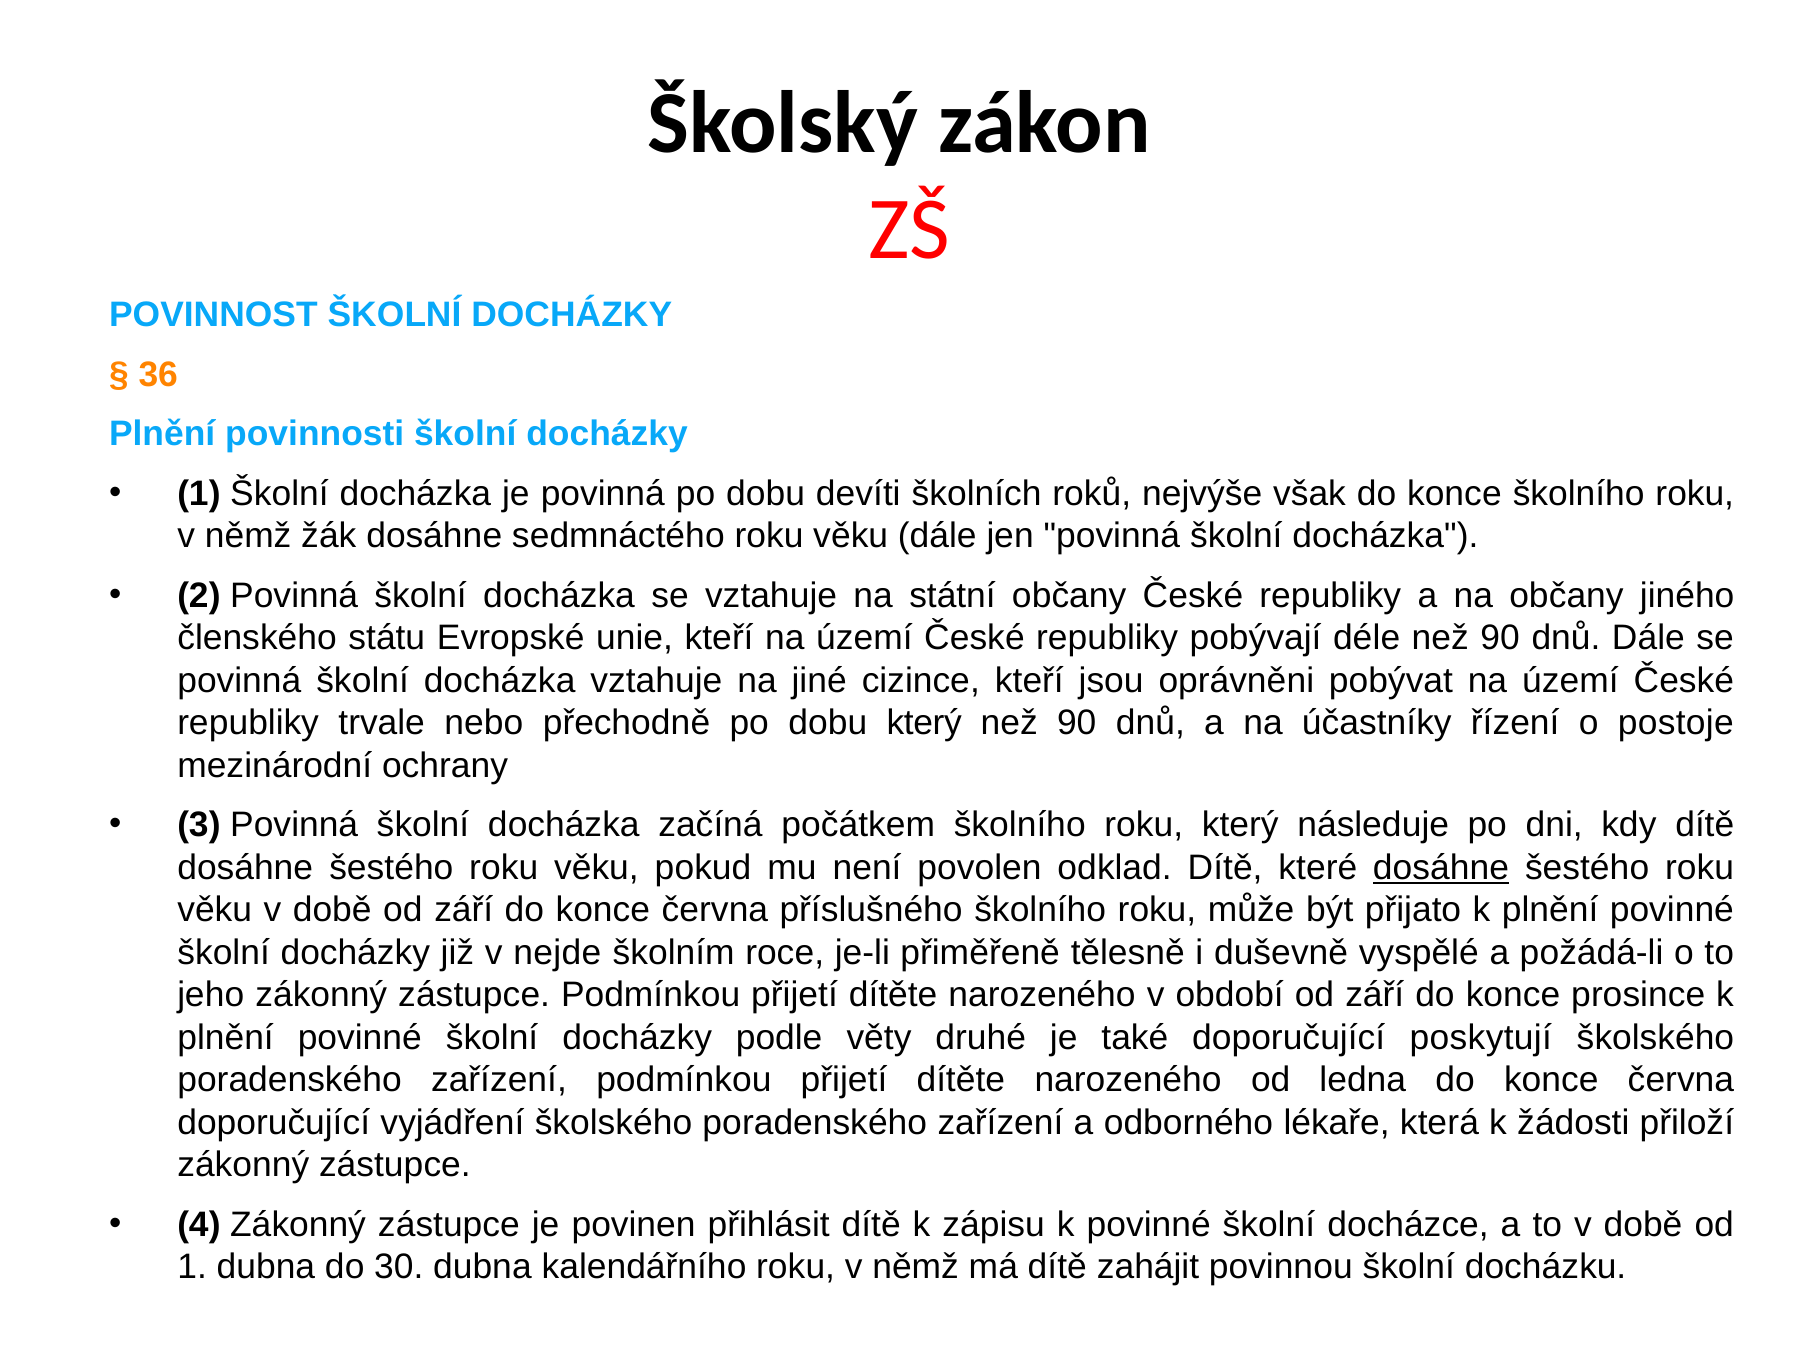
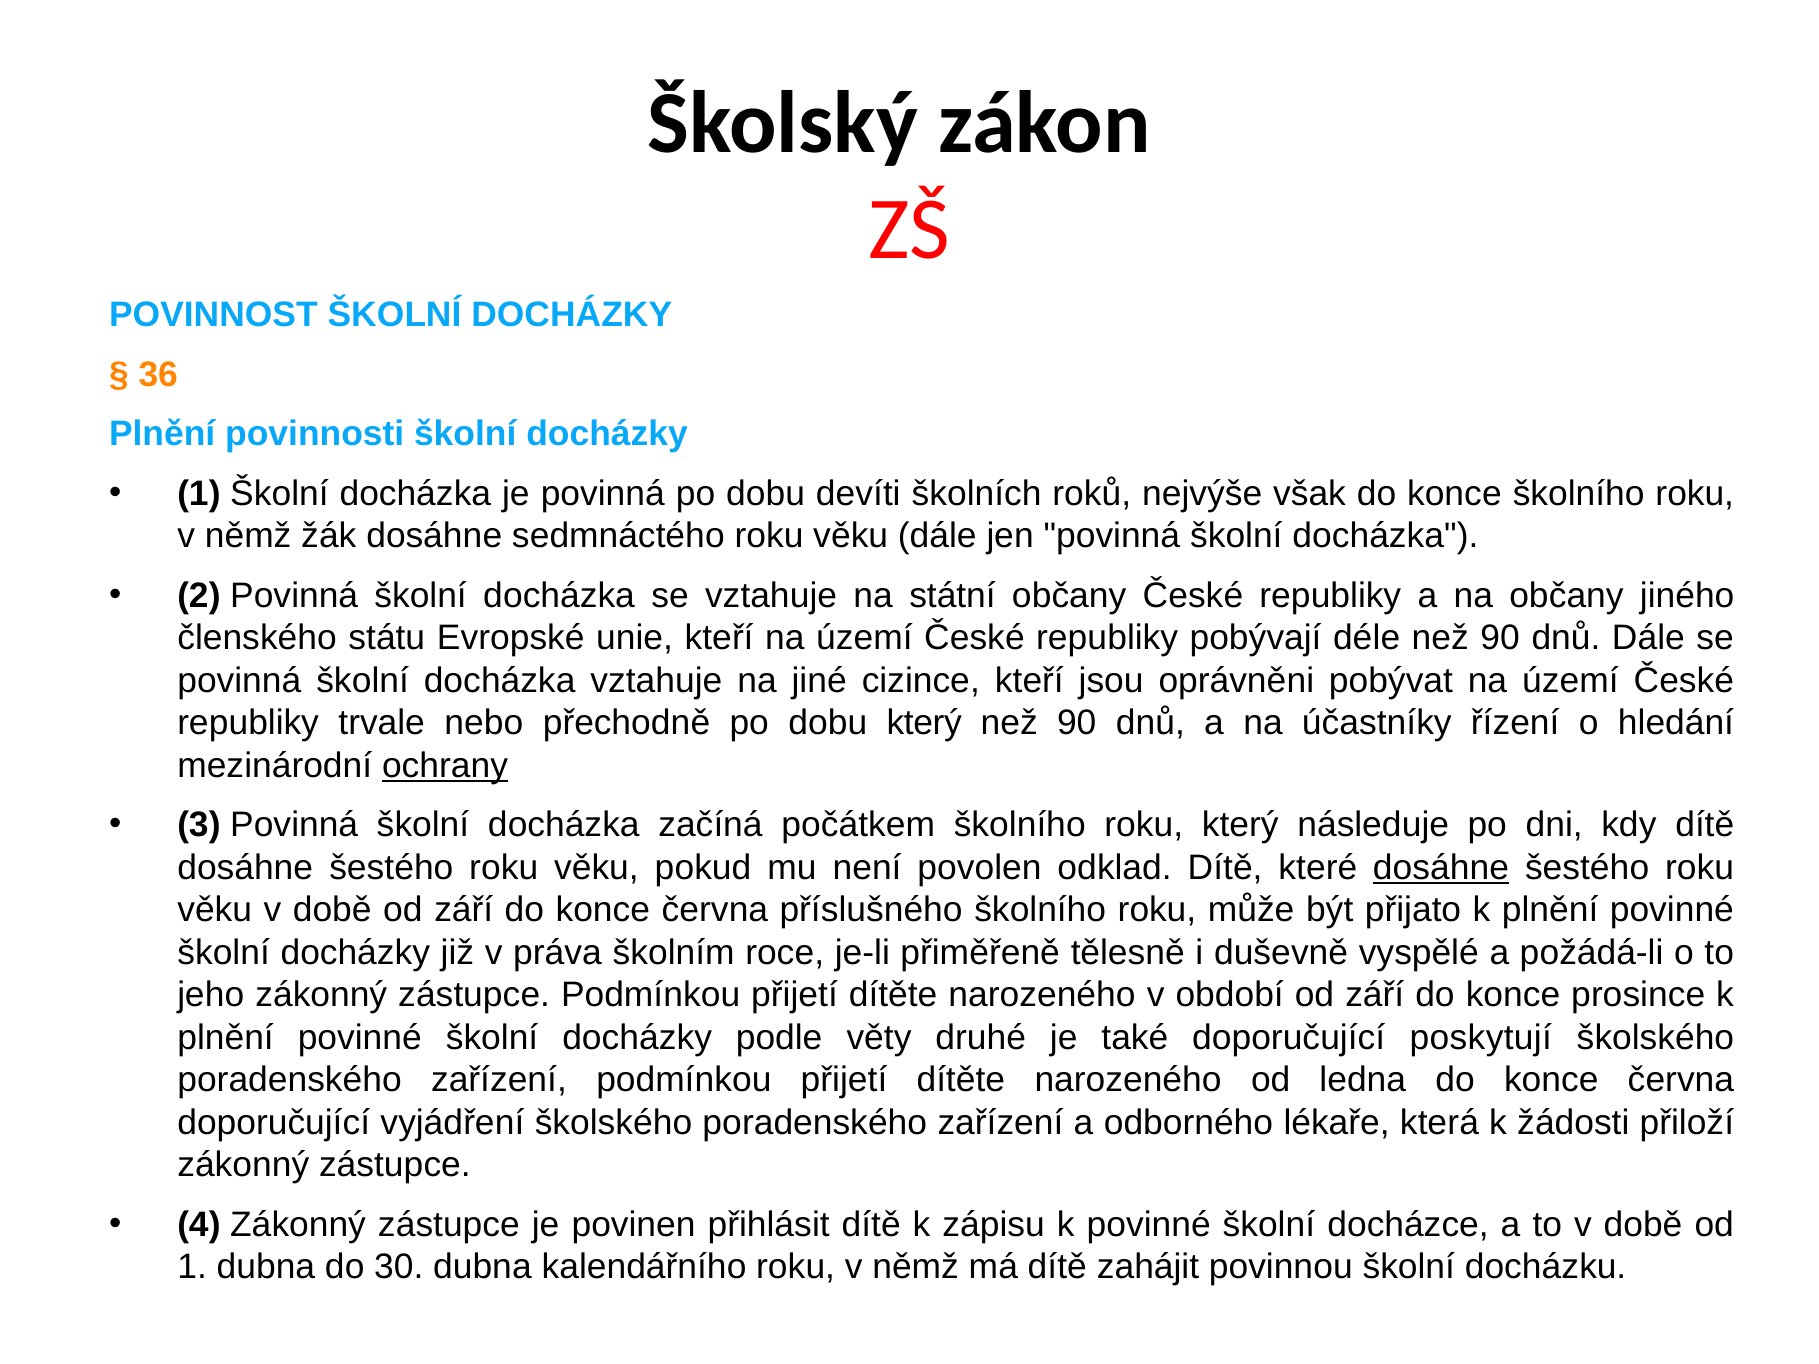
postoje: postoje -> hledání
ochrany underline: none -> present
nejde: nejde -> práva
